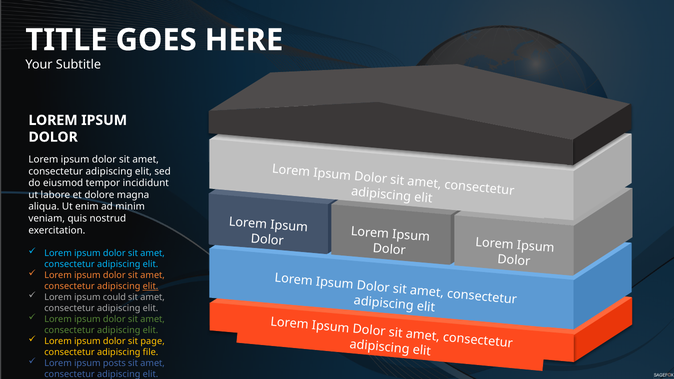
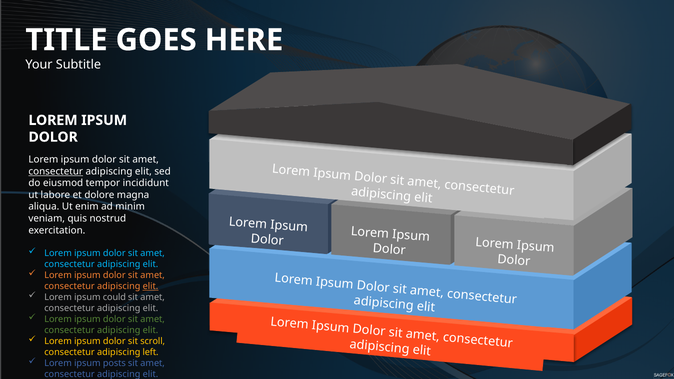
consectetur at (56, 171) underline: none -> present
page: page -> scroll
file: file -> left
